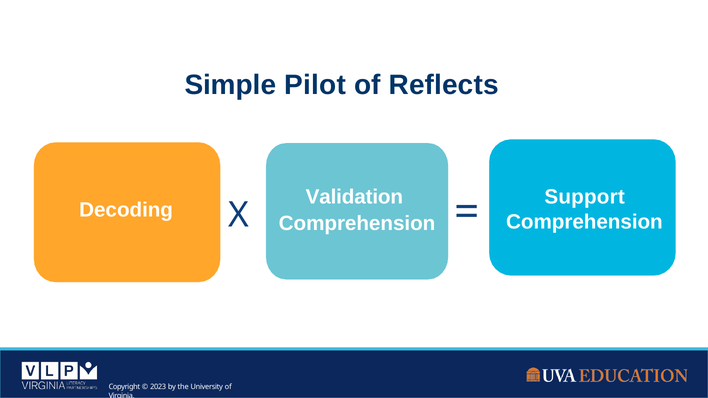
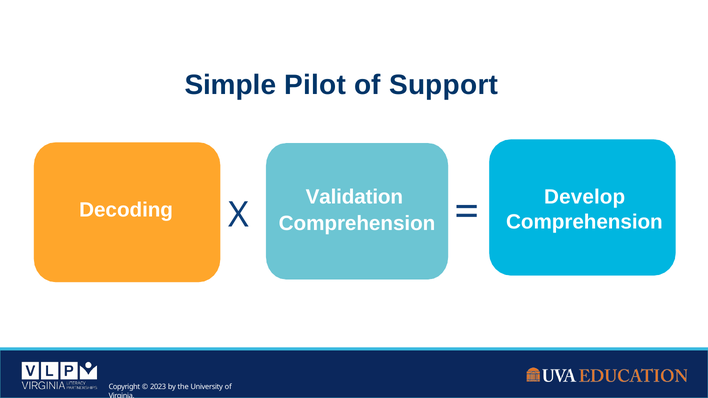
Reflects: Reflects -> Support
Support: Support -> Develop
